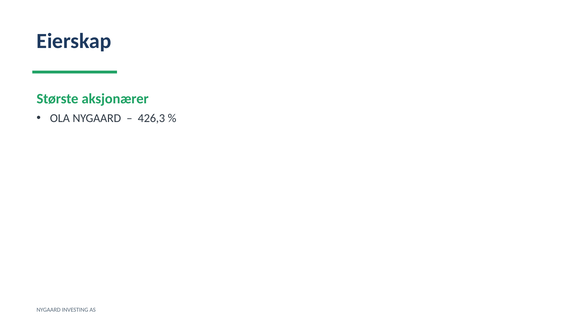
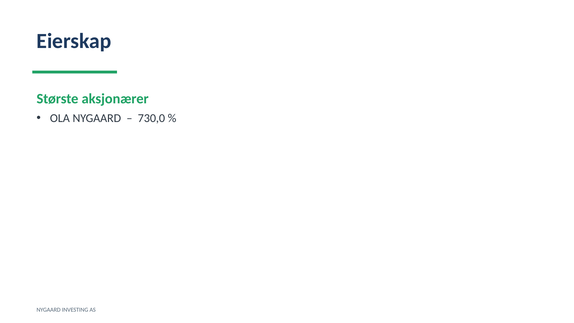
426,3: 426,3 -> 730,0
